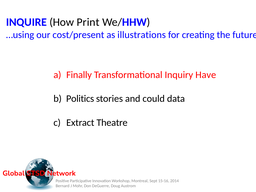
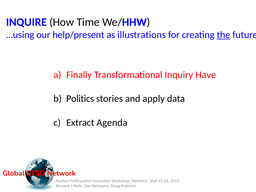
Print: Print -> Time
cost/present: cost/present -> help/present
the underline: none -> present
could: could -> apply
Theatre: Theatre -> Agenda
